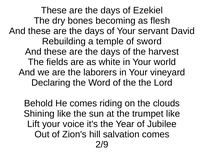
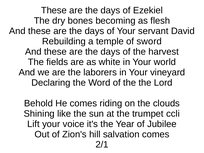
trumpet like: like -> ccli
2/9: 2/9 -> 2/1
